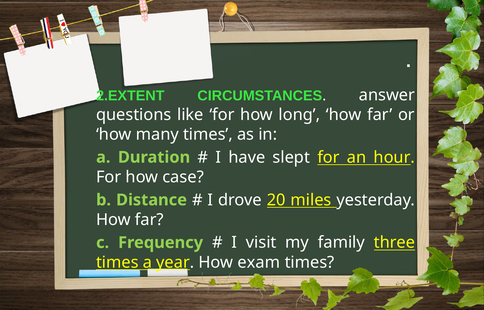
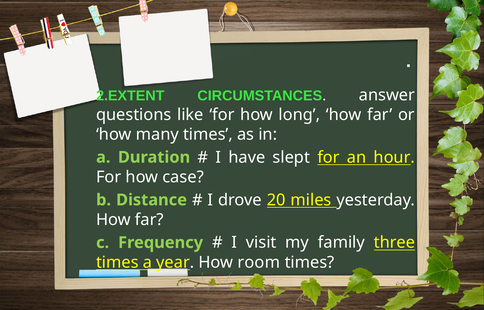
exam: exam -> room
